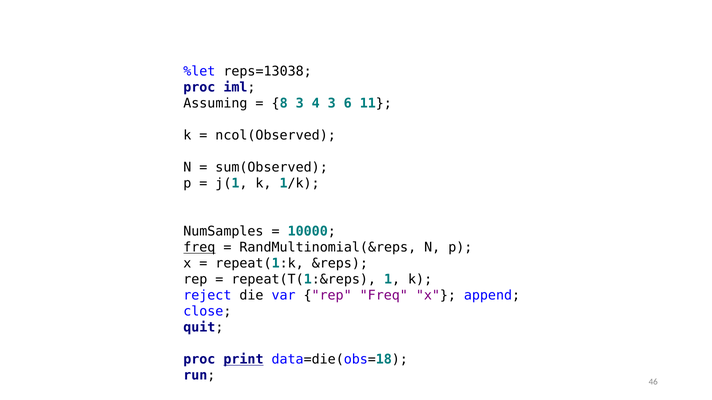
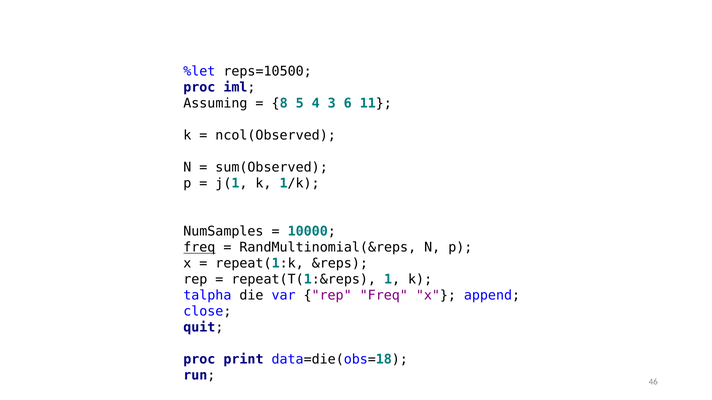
reps=13038: reps=13038 -> reps=10500
8 3: 3 -> 5
reject: reject -> talpha
print underline: present -> none
